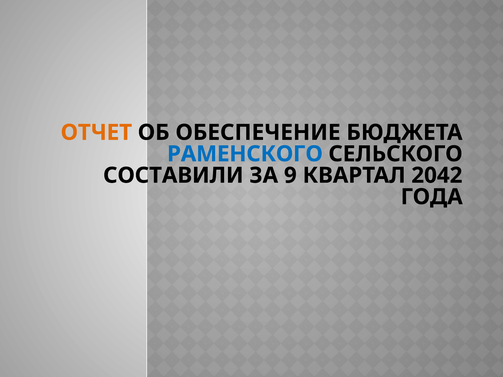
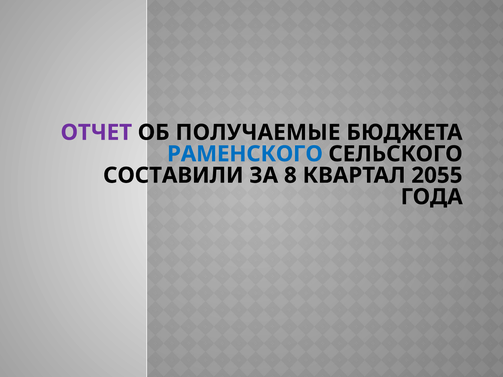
ОТЧЕТ colour: orange -> purple
ОБЕСПЕЧЕНИЕ: ОБЕСПЕЧЕНИЕ -> ПОЛУЧАЕМЫЕ
9: 9 -> 8
2042: 2042 -> 2055
